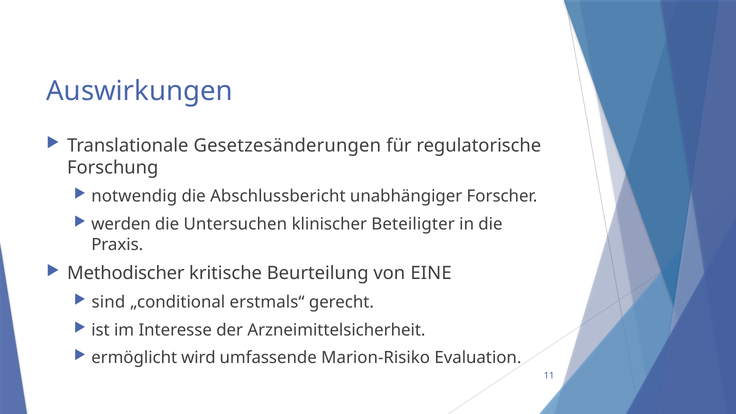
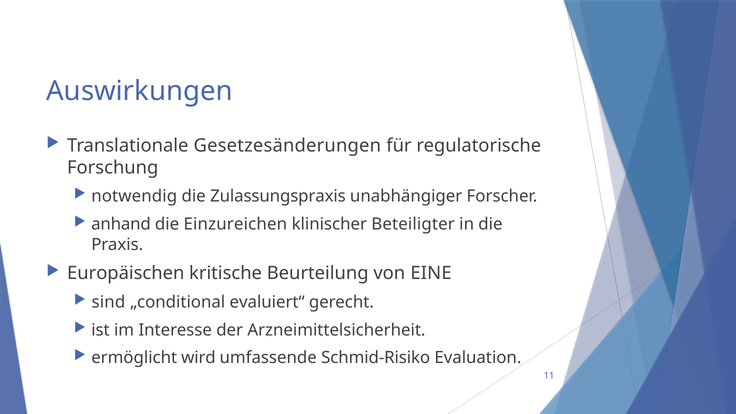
Abschlussbericht: Abschlussbericht -> Zulassungspraxis
werden: werden -> anhand
Untersuchen: Untersuchen -> Einzureichen
Methodischer: Methodischer -> Europäischen
erstmals“: erstmals“ -> evaluiert“
Marion-Risiko: Marion-Risiko -> Schmid-Risiko
